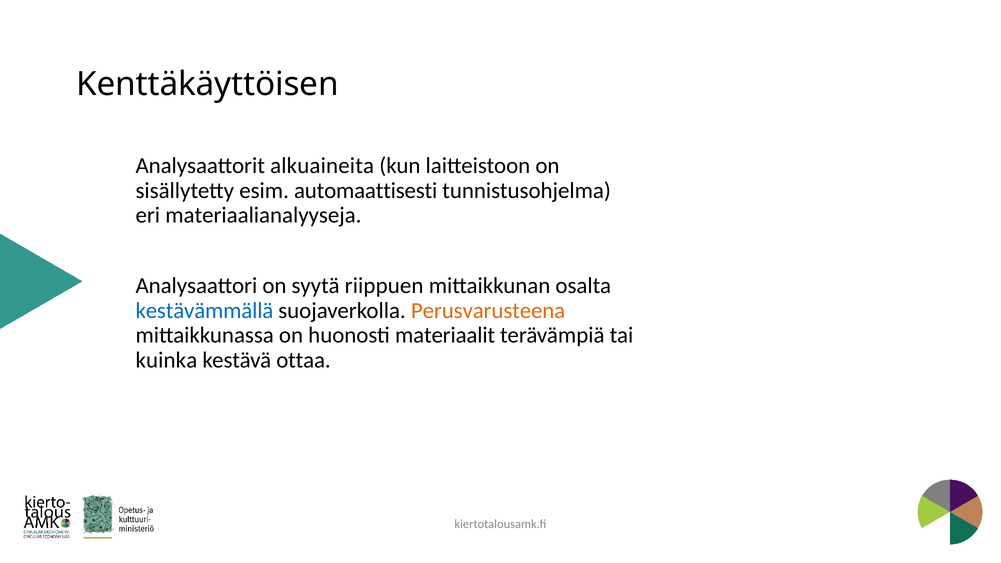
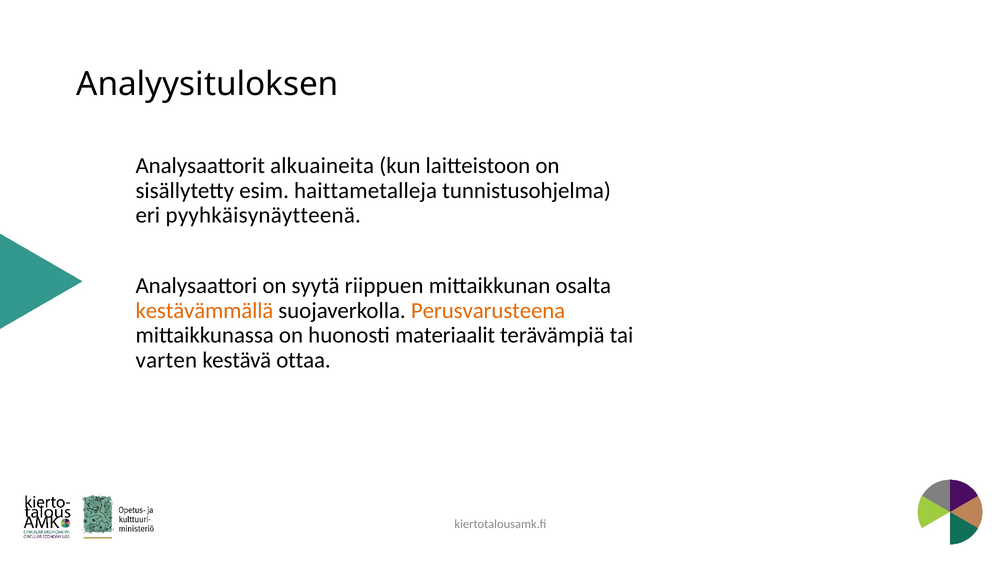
Kenttäkäyttöisen: Kenttäkäyttöisen -> Analyysituloksen
automaattisesti: automaattisesti -> haittametalleja
materiaalianalyyseja: materiaalianalyyseja -> pyyhkäisynäytteenä
kestävämmällä colour: blue -> orange
kuinka: kuinka -> varten
